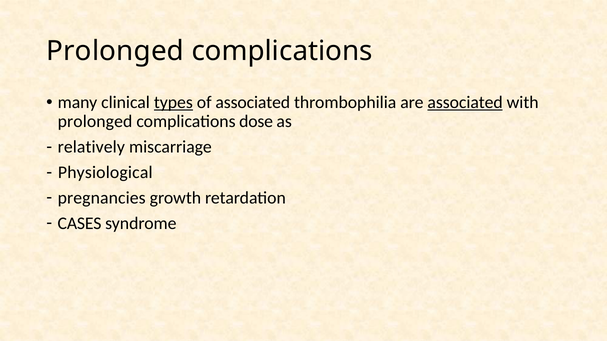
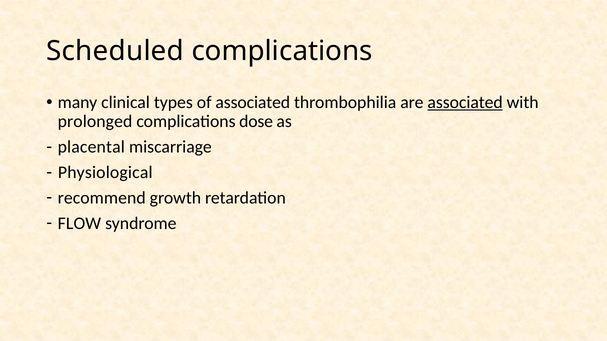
Prolonged at (115, 51): Prolonged -> Scheduled
types underline: present -> none
relatively: relatively -> placental
pregnancies: pregnancies -> recommend
CASES: CASES -> FLOW
